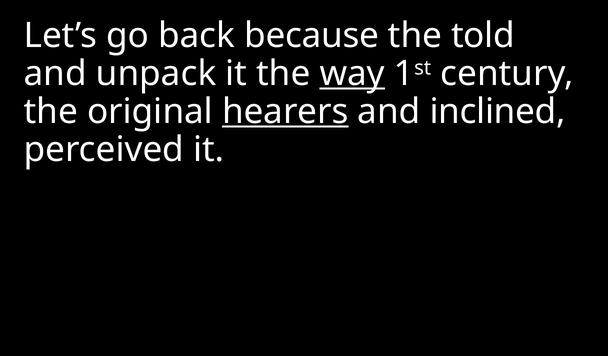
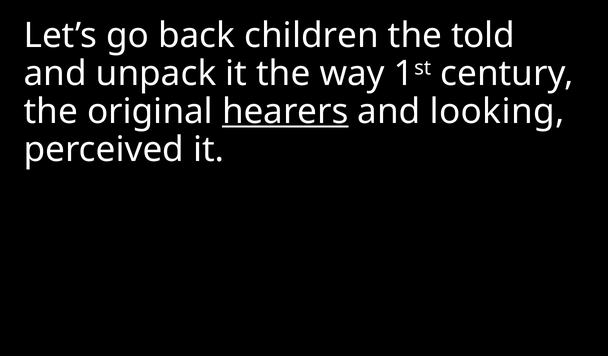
because: because -> children
way underline: present -> none
inclined: inclined -> looking
